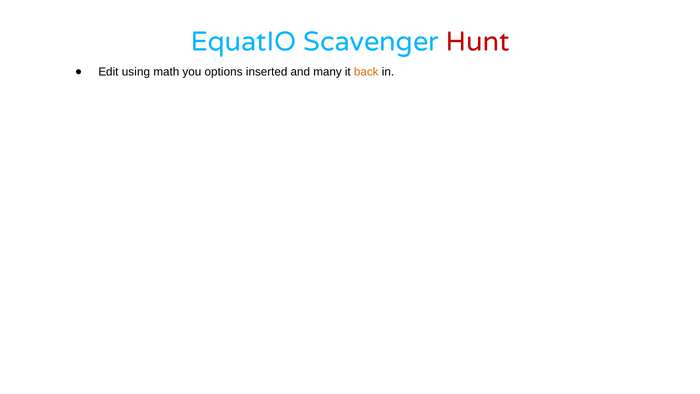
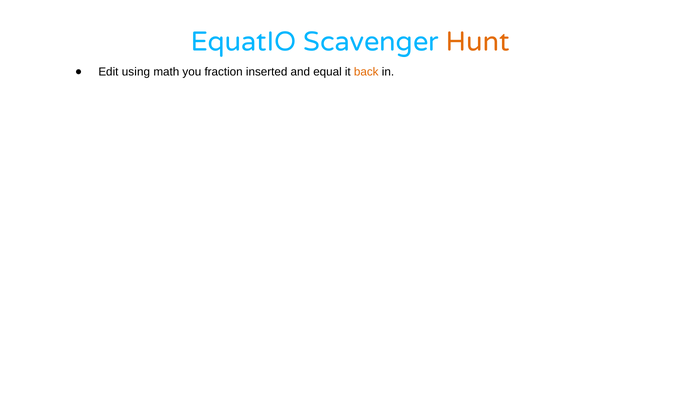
Hunt colour: red -> orange
options: options -> fraction
many: many -> equal
